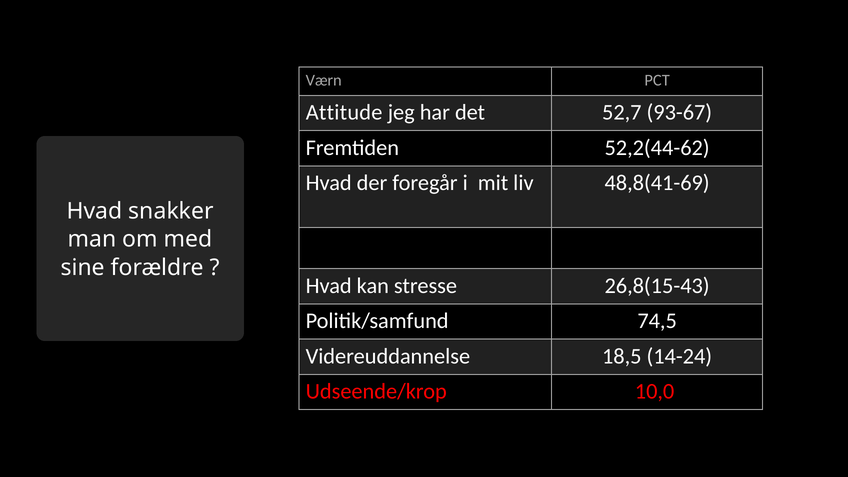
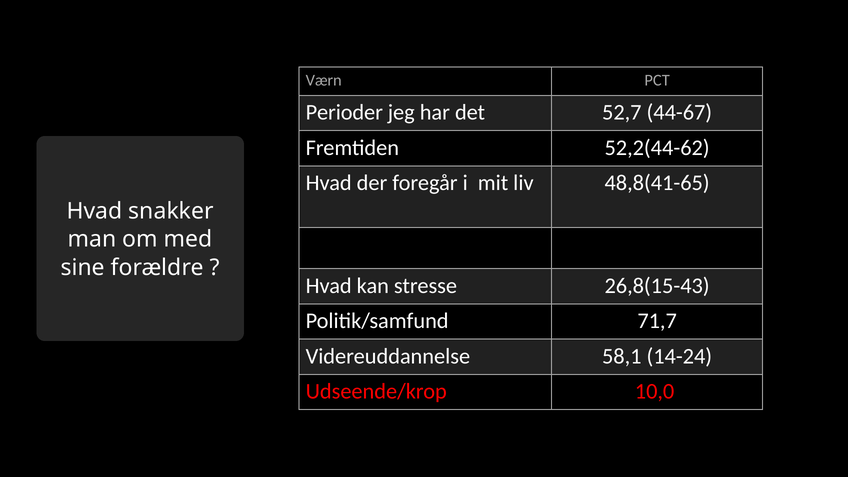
Attitude: Attitude -> Perioder
93-67: 93-67 -> 44-67
48,8(41-69: 48,8(41-69 -> 48,8(41-65
74,5: 74,5 -> 71,7
18,5: 18,5 -> 58,1
